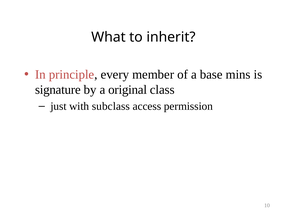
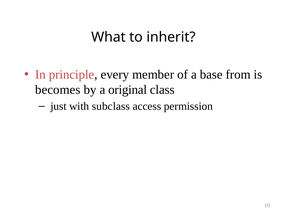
mins: mins -> from
signature: signature -> becomes
